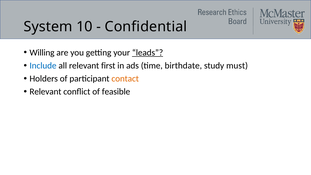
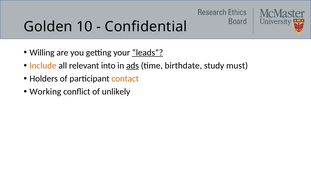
System: System -> Golden
Include colour: blue -> orange
first: first -> into
ads underline: none -> present
Relevant at (45, 92): Relevant -> Working
feasible: feasible -> unlikely
